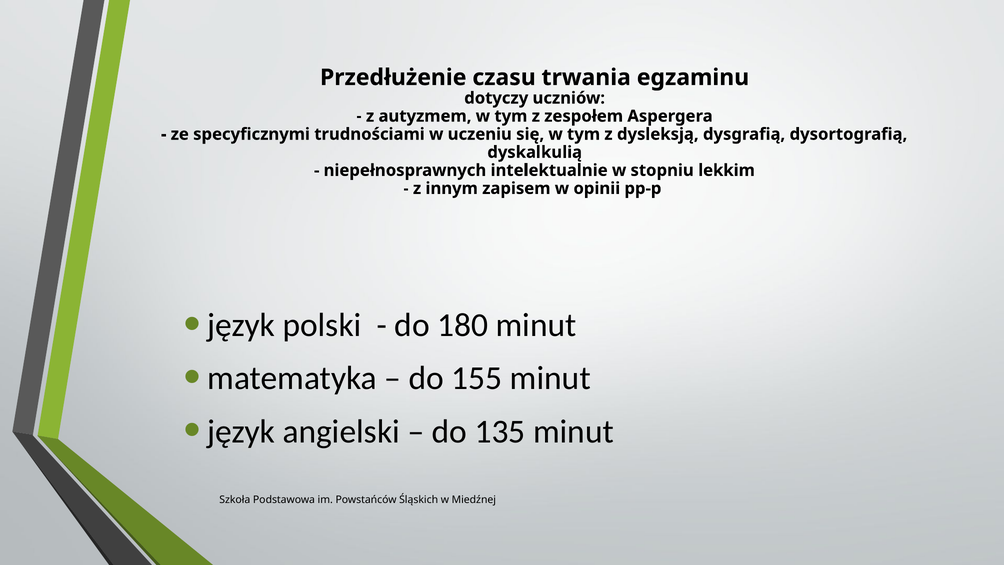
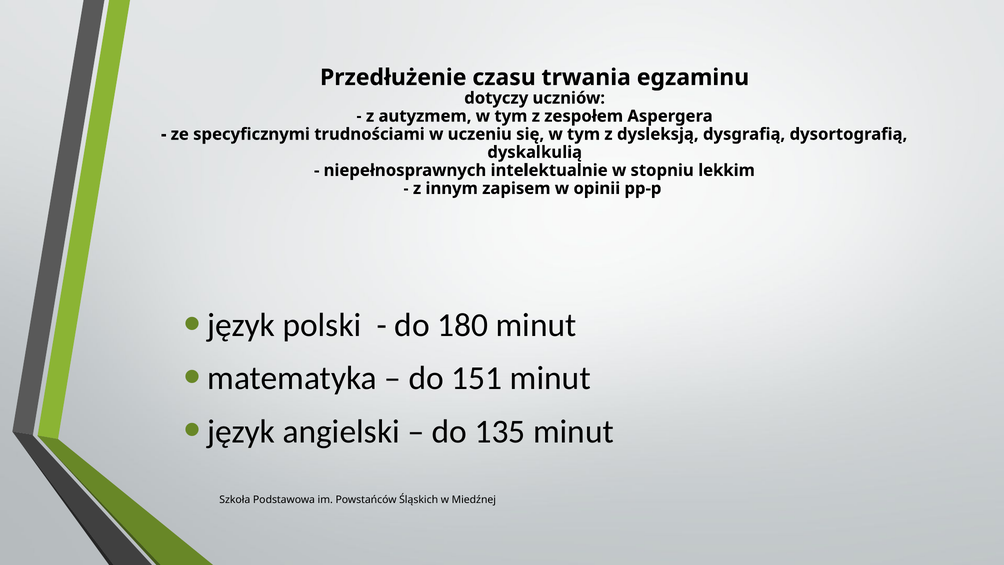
155: 155 -> 151
